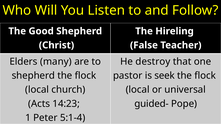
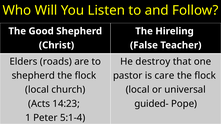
many: many -> roads
seek: seek -> care
